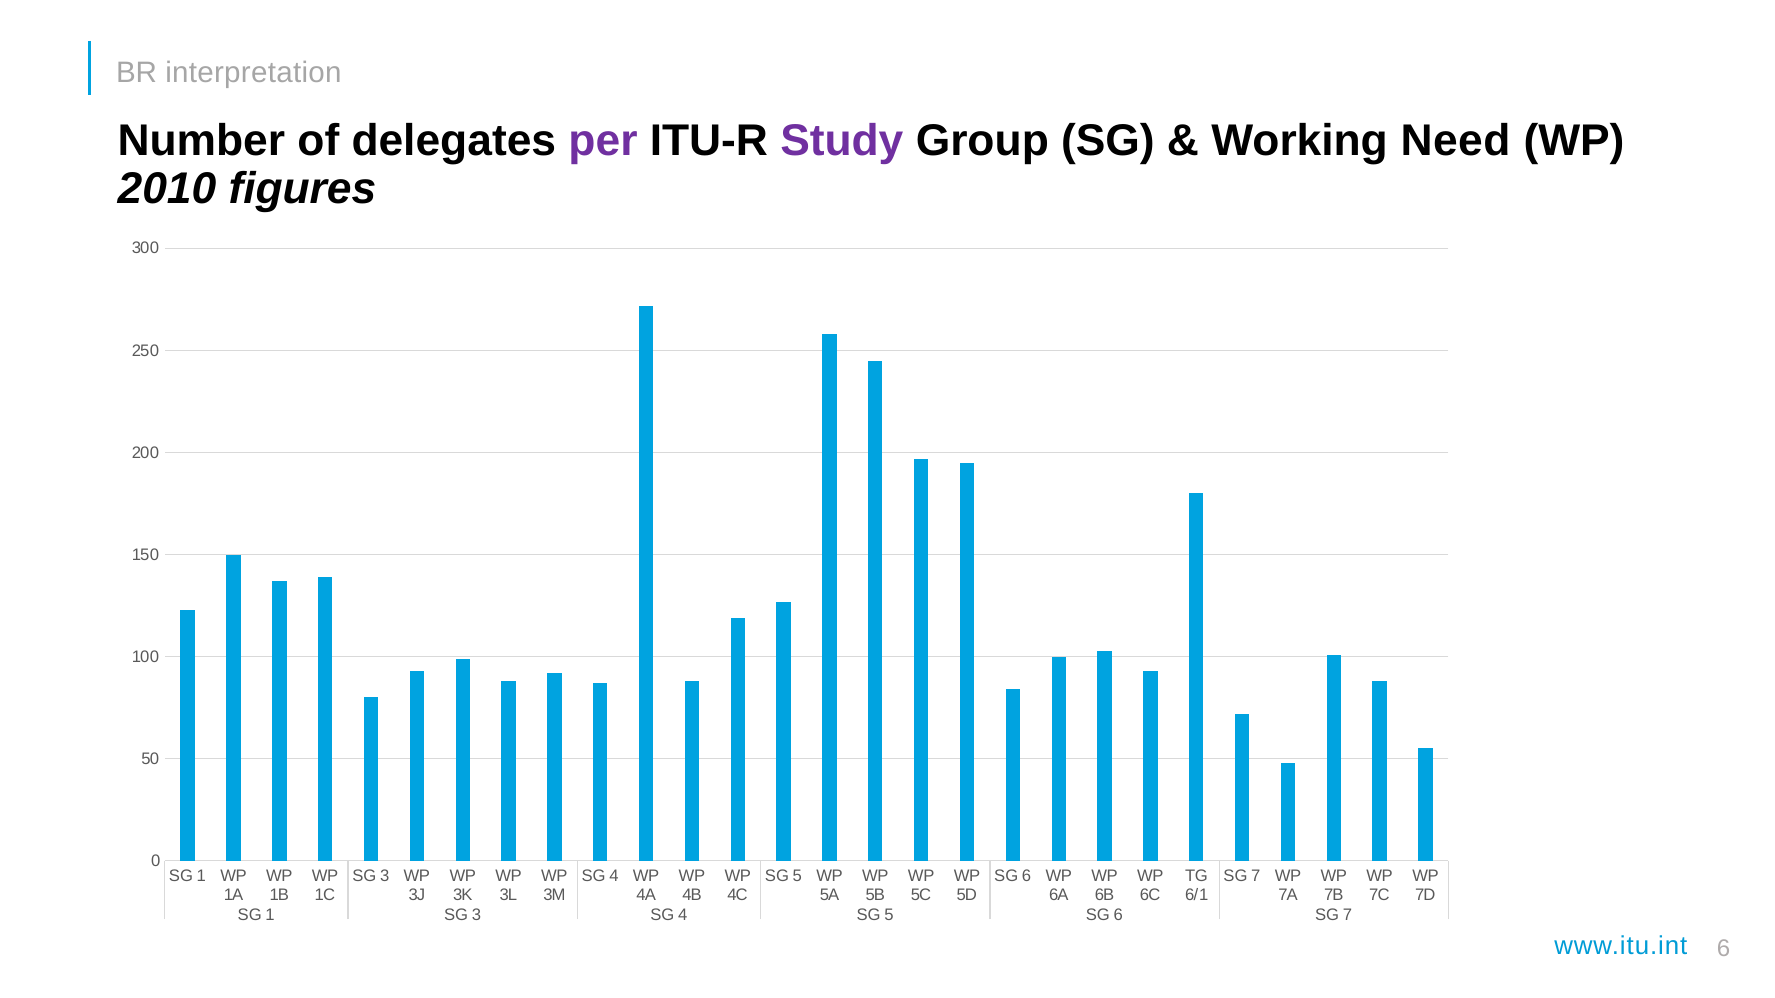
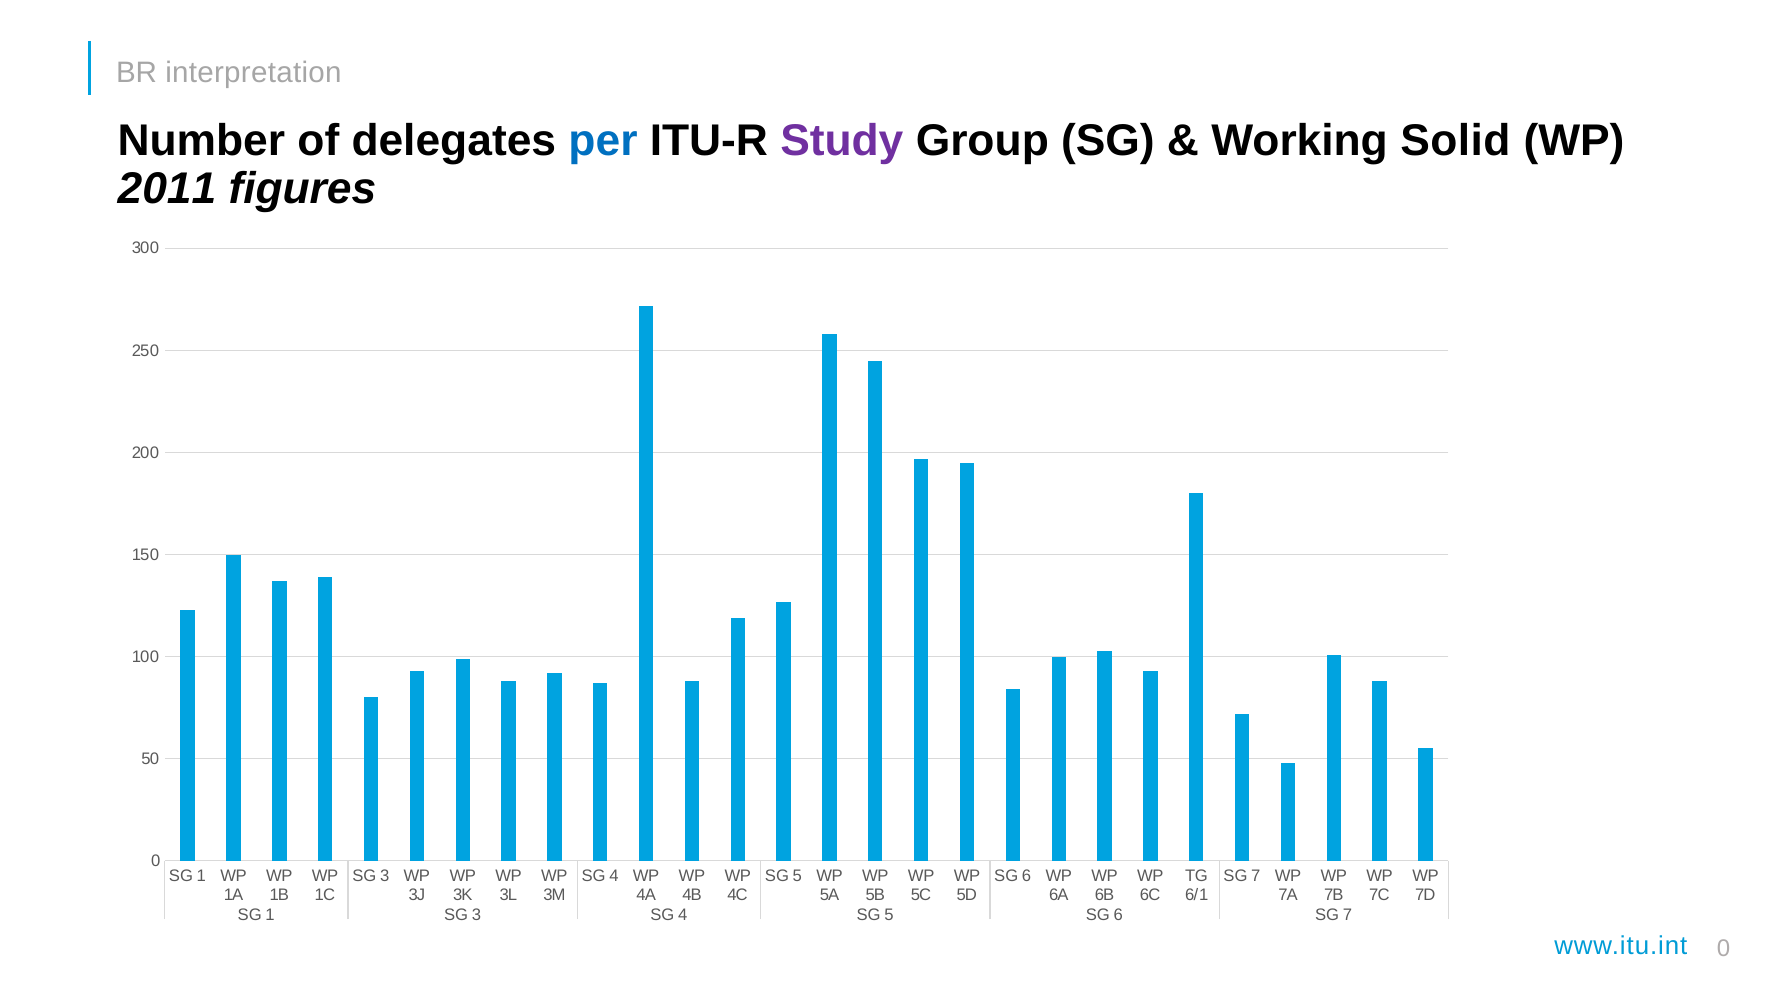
per colour: purple -> blue
Need: Need -> Solid
2010: 2010 -> 2011
6 at (1723, 949): 6 -> 0
